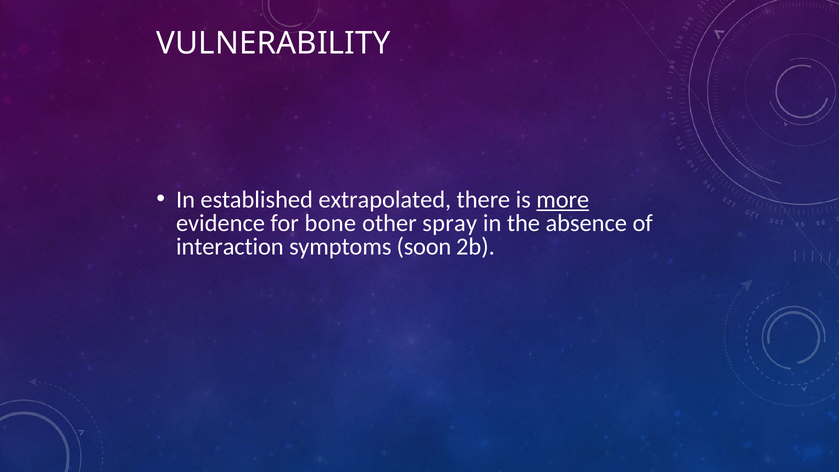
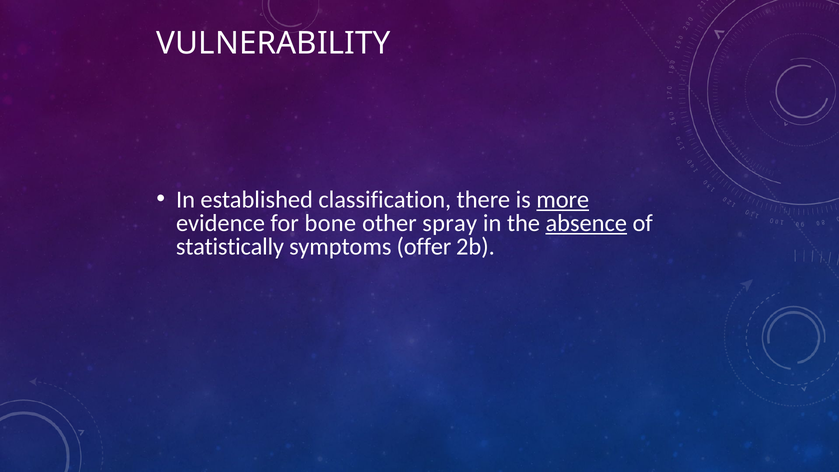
extrapolated: extrapolated -> classification
absence underline: none -> present
interaction: interaction -> statistically
soon: soon -> offer
